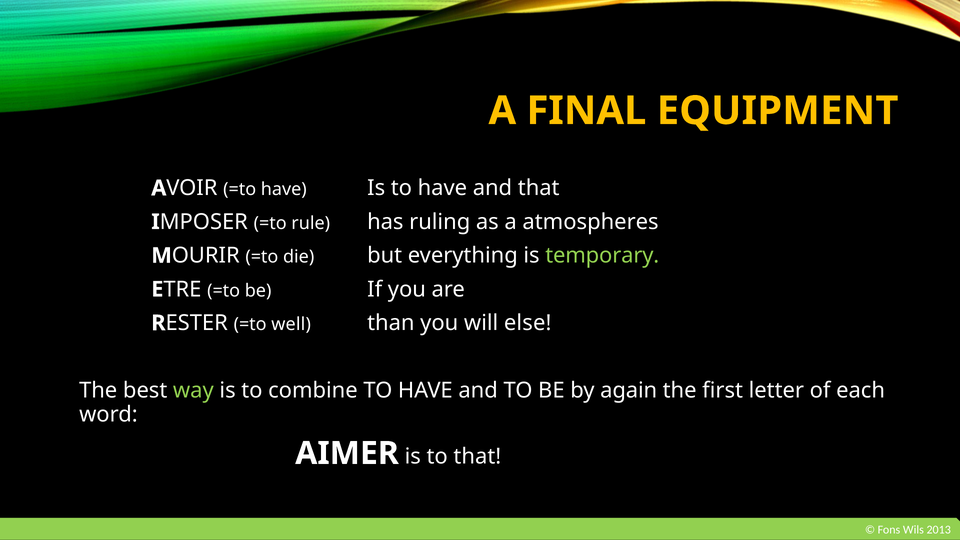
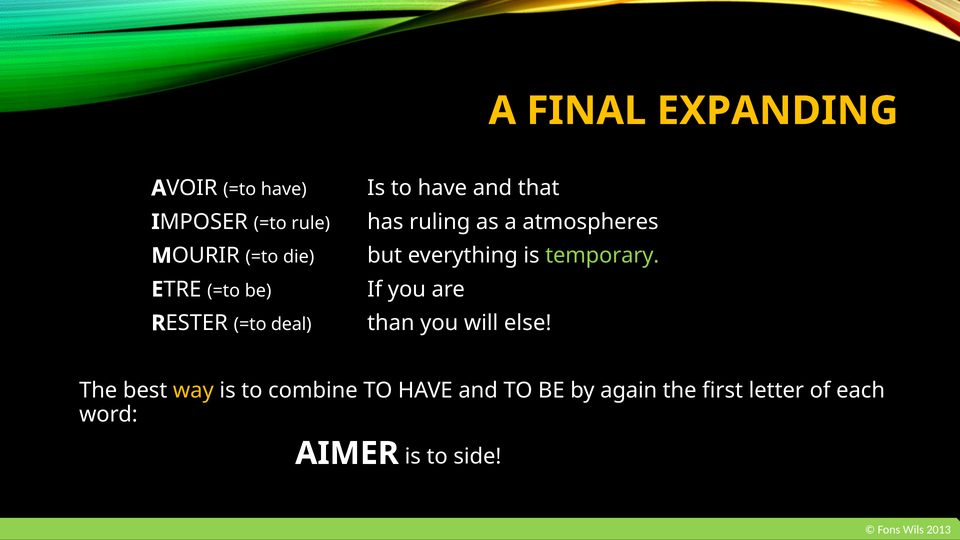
EQUIPMENT: EQUIPMENT -> EXPANDING
well: well -> deal
way colour: light green -> yellow
to that: that -> side
